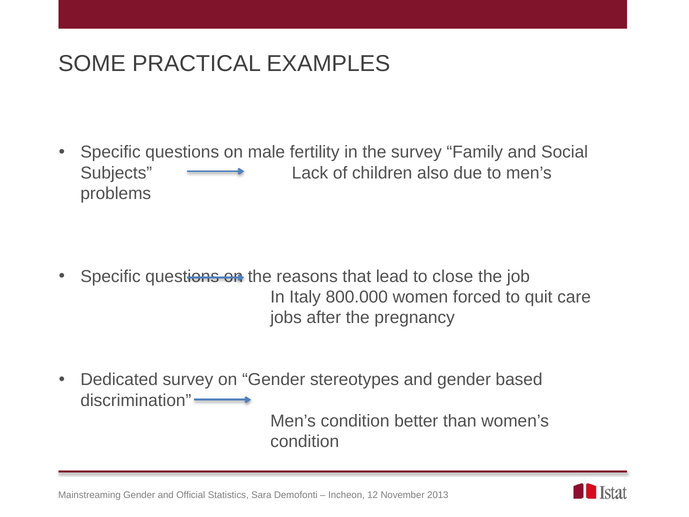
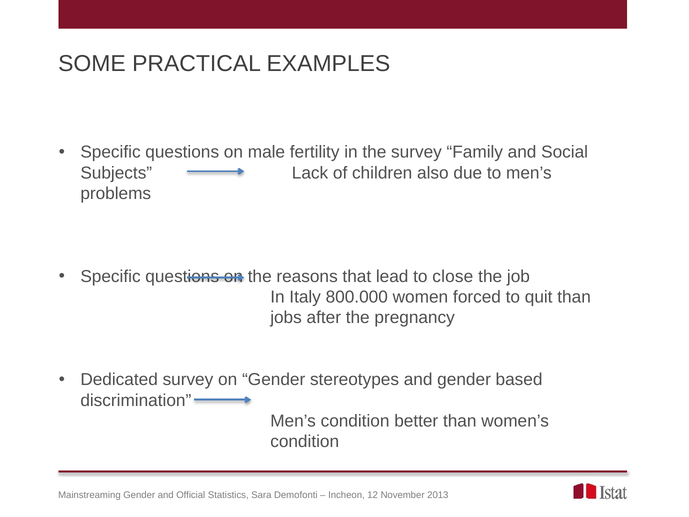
quit care: care -> than
